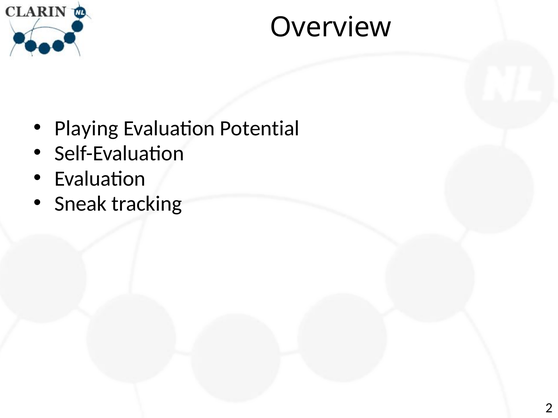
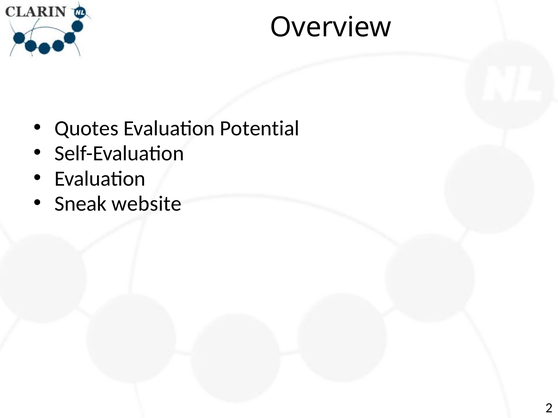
Playing: Playing -> Quotes
tracking: tracking -> website
